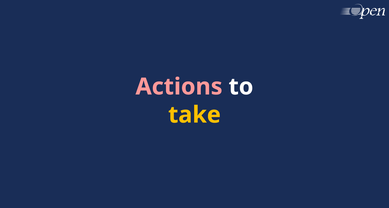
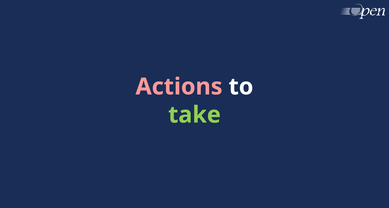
take colour: yellow -> light green
